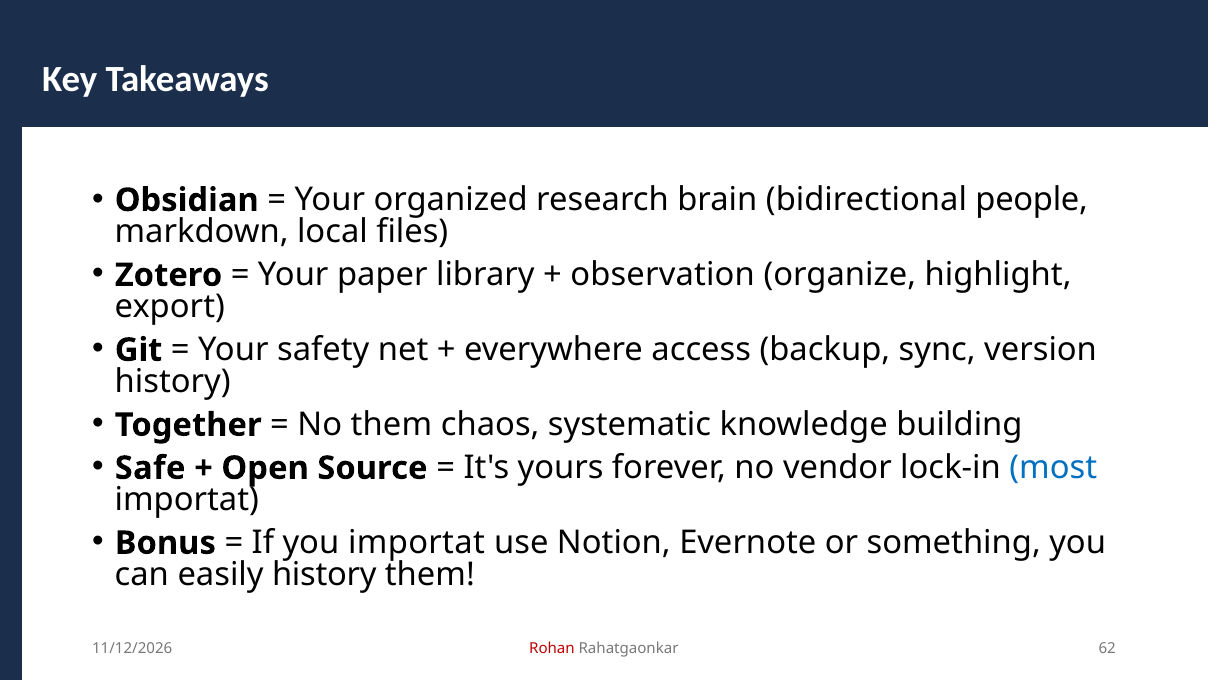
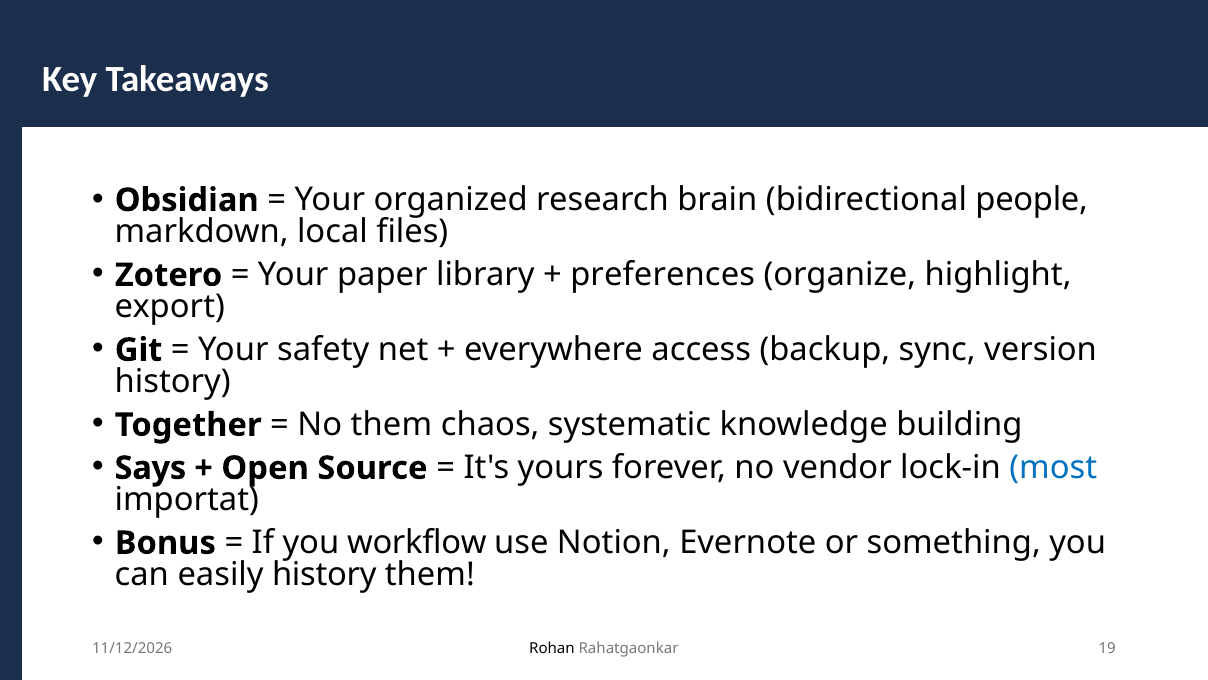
observation: observation -> preferences
Safe: Safe -> Says
you importat: importat -> workflow
Rohan colour: red -> black
62: 62 -> 19
